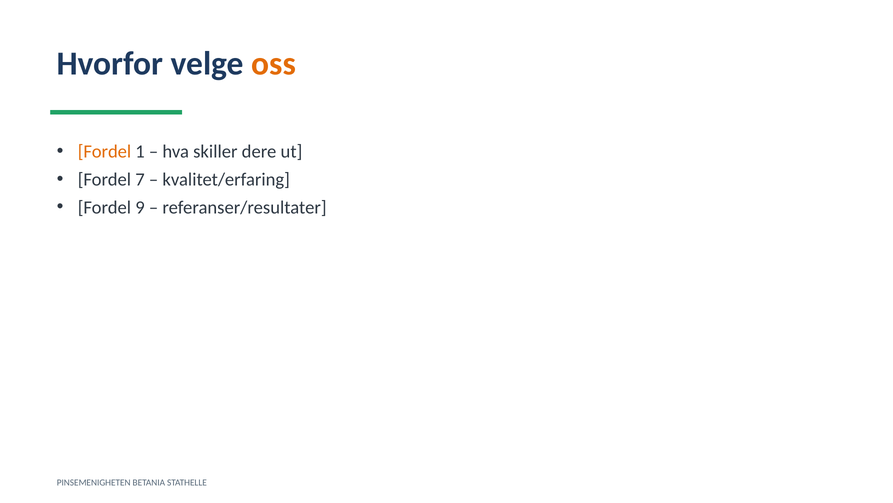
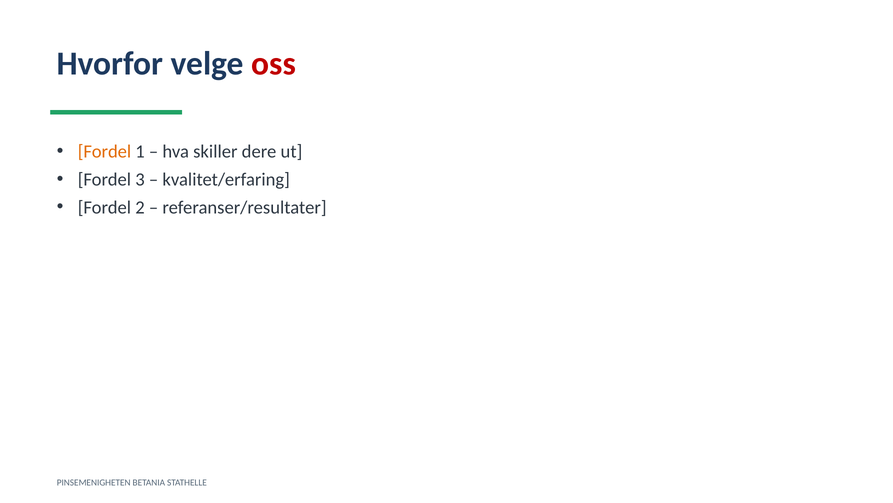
oss colour: orange -> red
7: 7 -> 3
9: 9 -> 2
